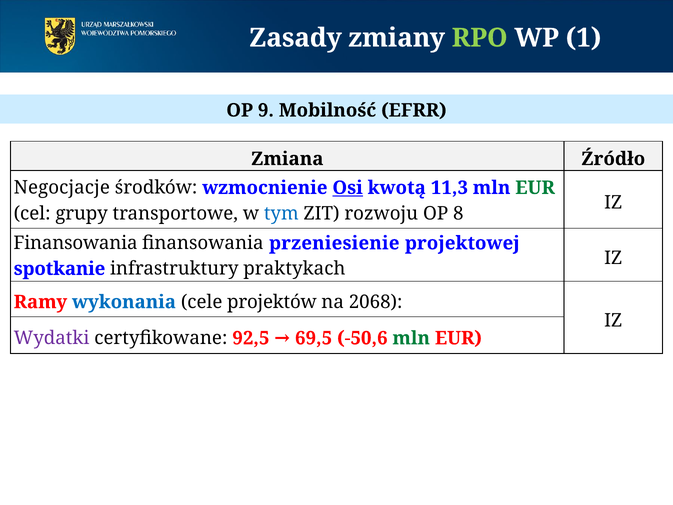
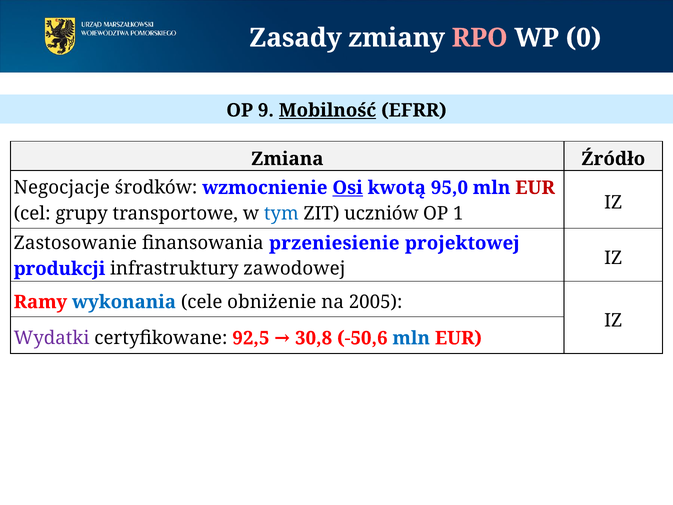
RPO colour: light green -> pink
1: 1 -> 0
Mobilność underline: none -> present
11,3: 11,3 -> 95,0
EUR at (535, 188) colour: green -> red
rozwoju: rozwoju -> uczniów
8: 8 -> 1
Finansowania at (75, 243): Finansowania -> Zastosowanie
spotkanie: spotkanie -> produkcji
praktykach: praktykach -> zawodowej
projektów: projektów -> obniżenie
2068: 2068 -> 2005
69,5: 69,5 -> 30,8
mln at (411, 338) colour: green -> blue
